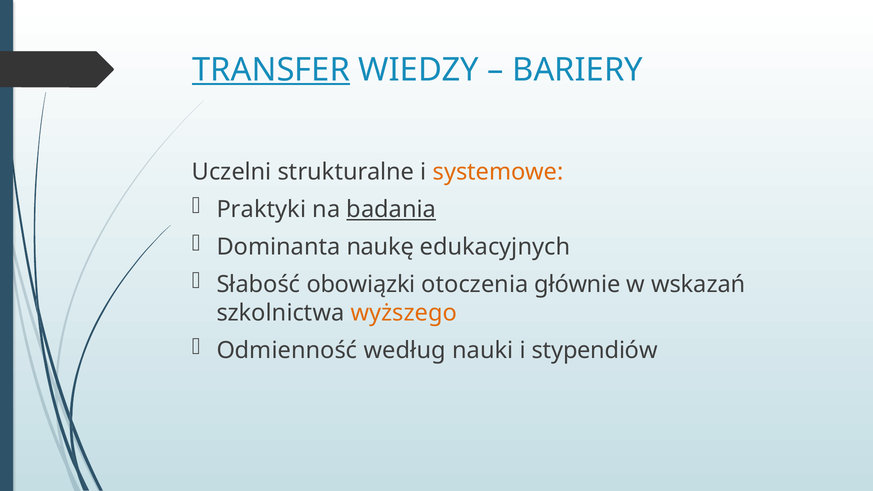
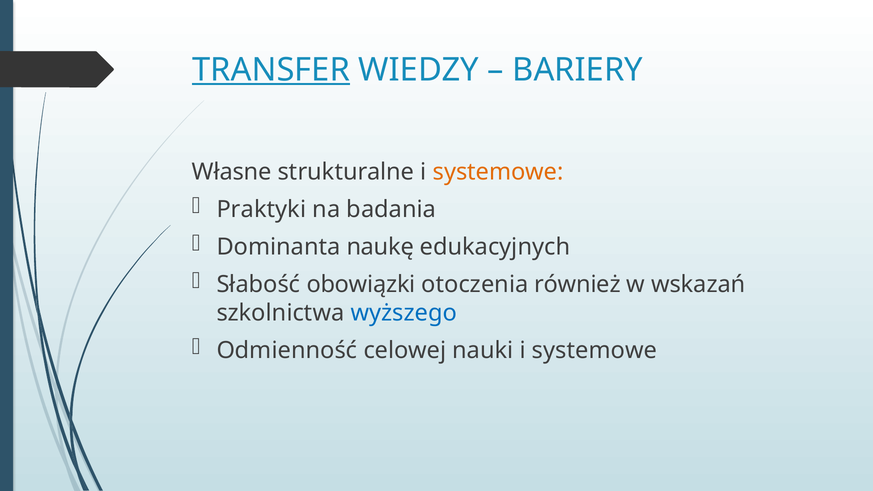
Uczelni: Uczelni -> Własne
badania underline: present -> none
głównie: głównie -> również
wyższego colour: orange -> blue
według: według -> celowej
nauki i stypendiów: stypendiów -> systemowe
